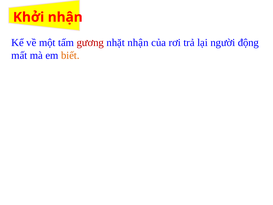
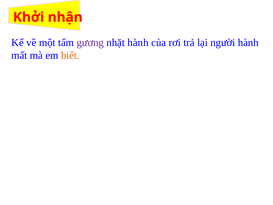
gương colour: red -> purple
nhặt nhận: nhận -> hành
người động: động -> hành
